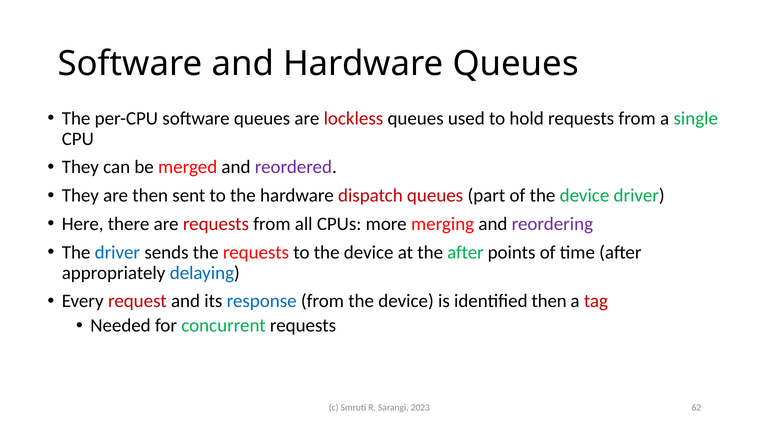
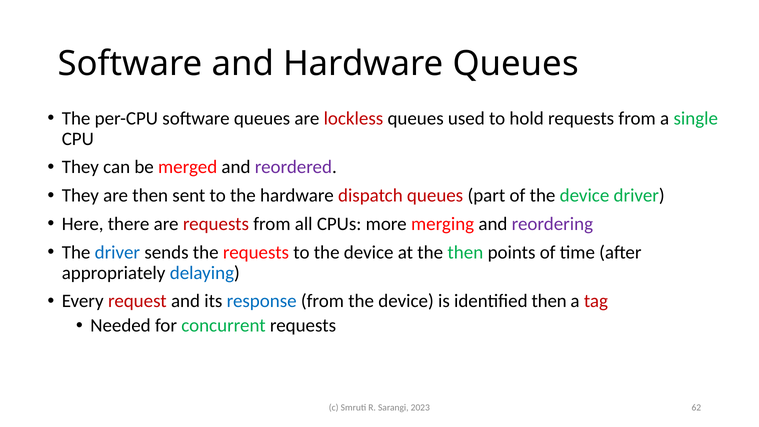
the after: after -> then
